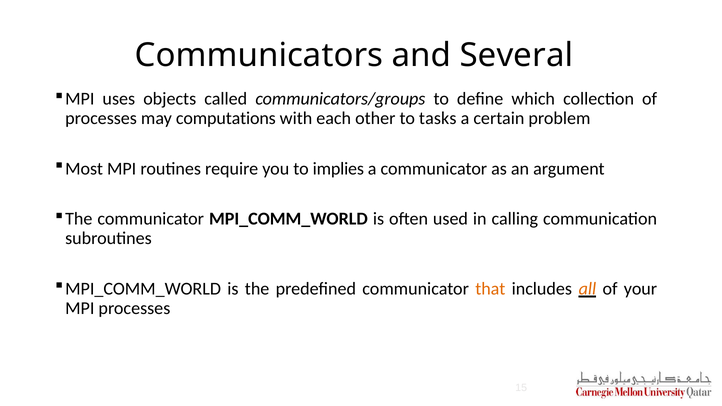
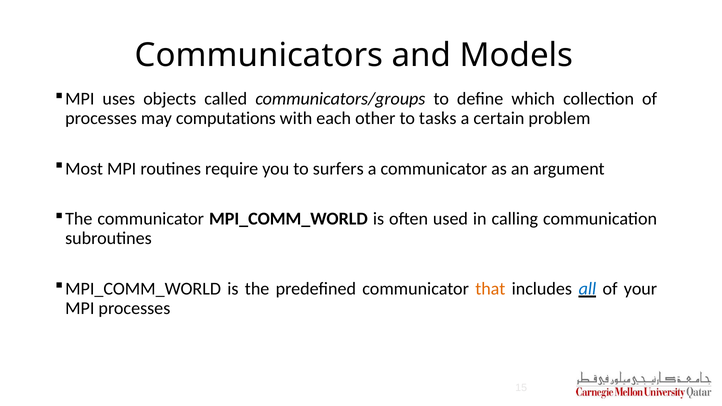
Several: Several -> Models
implies: implies -> surfers
all colour: orange -> blue
